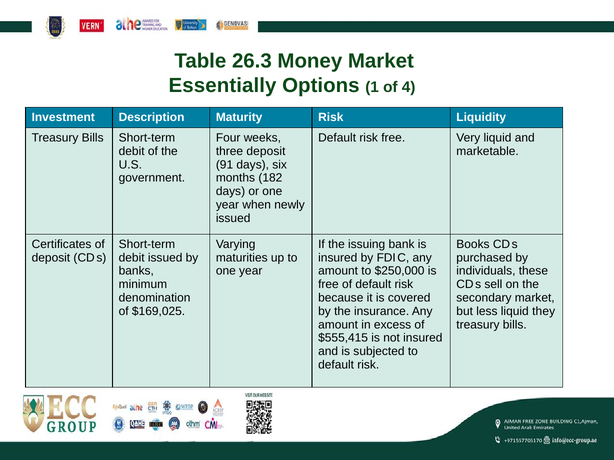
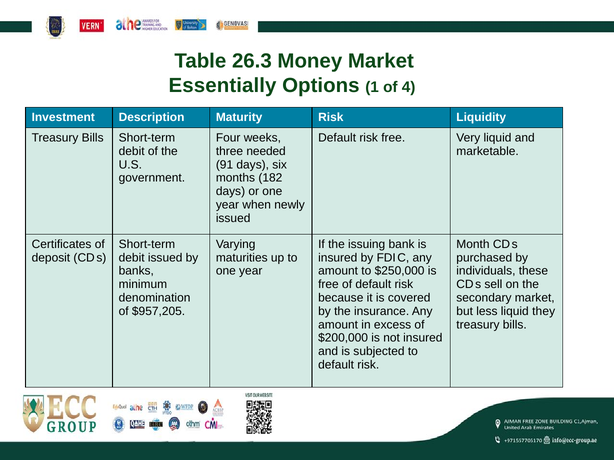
three deposit: deposit -> needed
Books: Books -> Month
$169,025: $169,025 -> $957,205
$555,415: $555,415 -> $200,000
